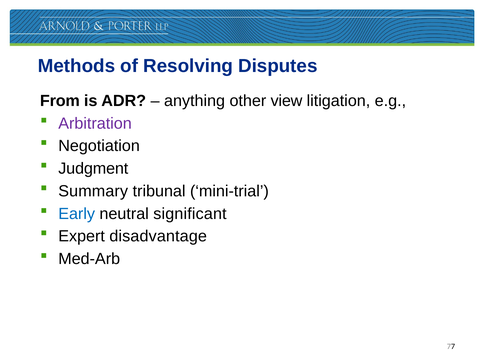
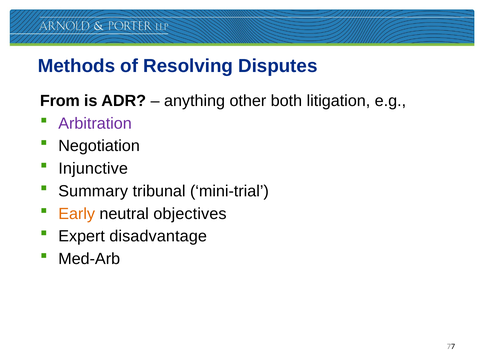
view: view -> both
Judgment: Judgment -> Injunctive
Early colour: blue -> orange
significant: significant -> objectives
